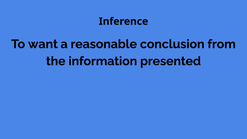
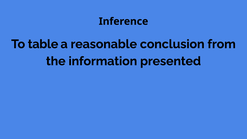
want: want -> table
